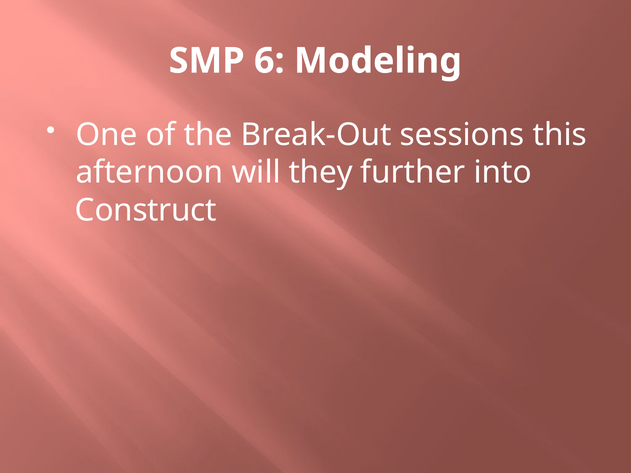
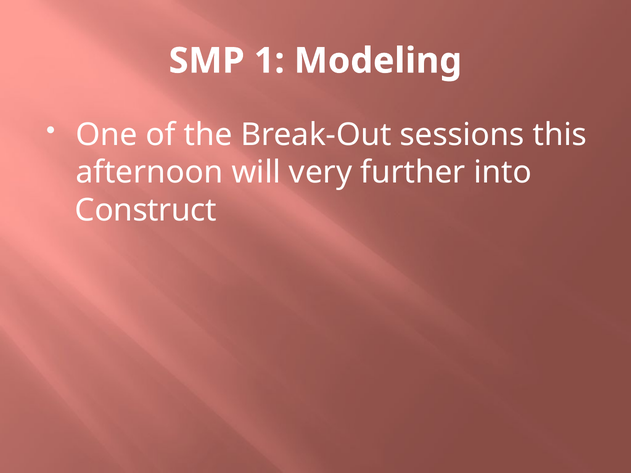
6: 6 -> 1
they: they -> very
